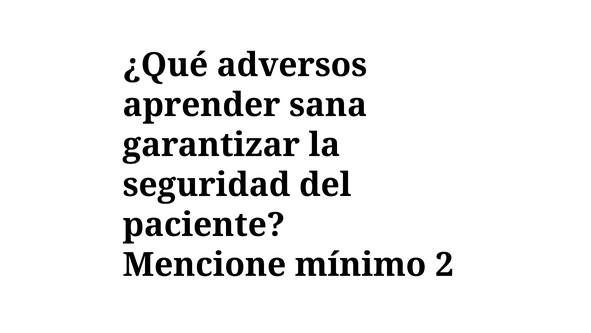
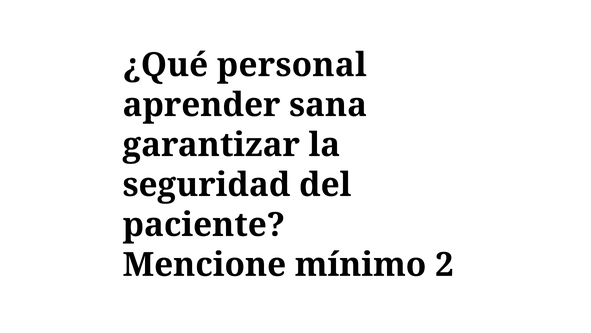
adversos: adversos -> personal
